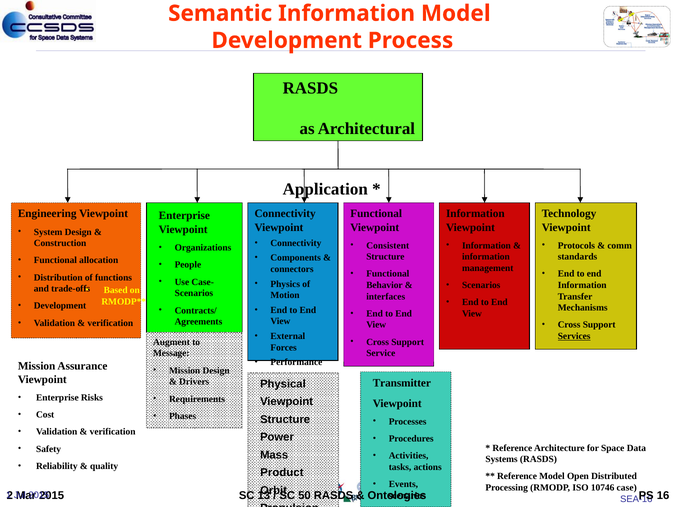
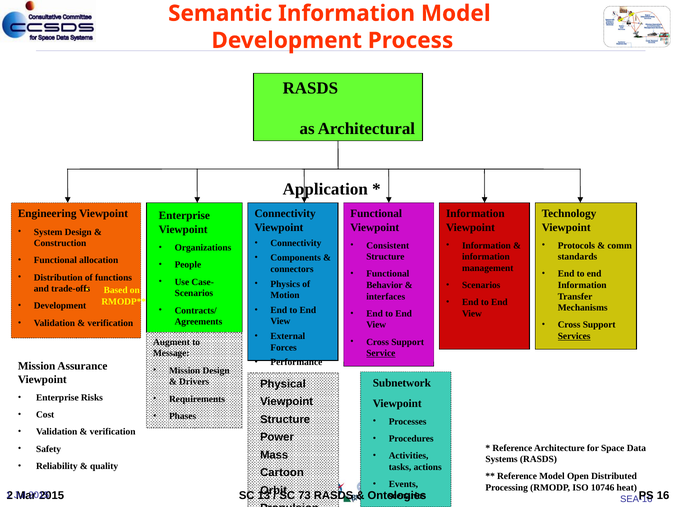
Service underline: none -> present
Transmitter: Transmitter -> Subnetwork
Product: Product -> Cartoon
case: case -> heat
50: 50 -> 73
